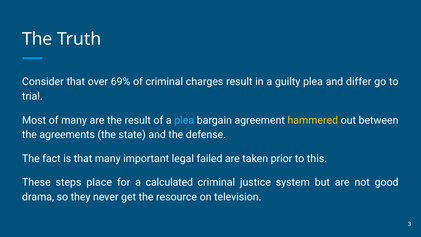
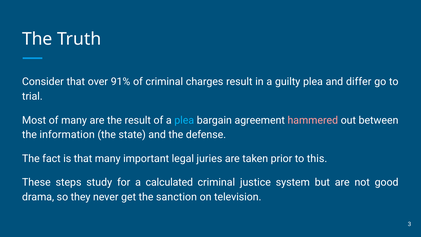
69%: 69% -> 91%
hammered colour: yellow -> pink
agreements: agreements -> information
failed: failed -> juries
place: place -> study
resource: resource -> sanction
